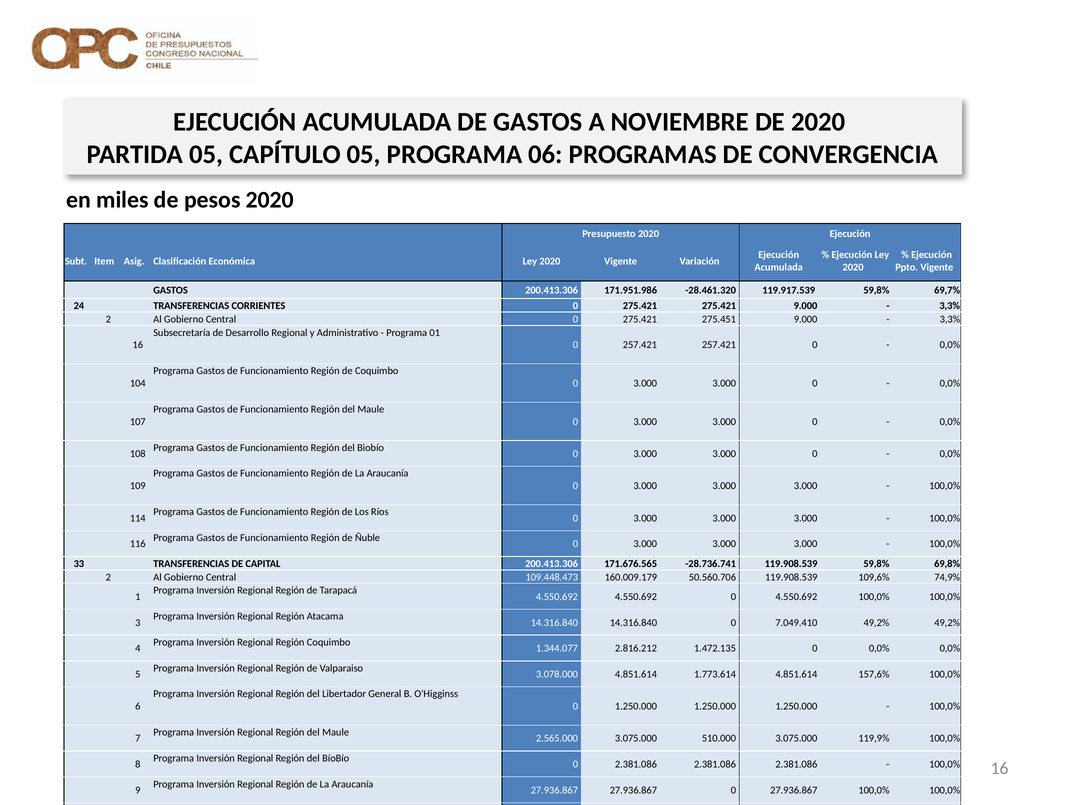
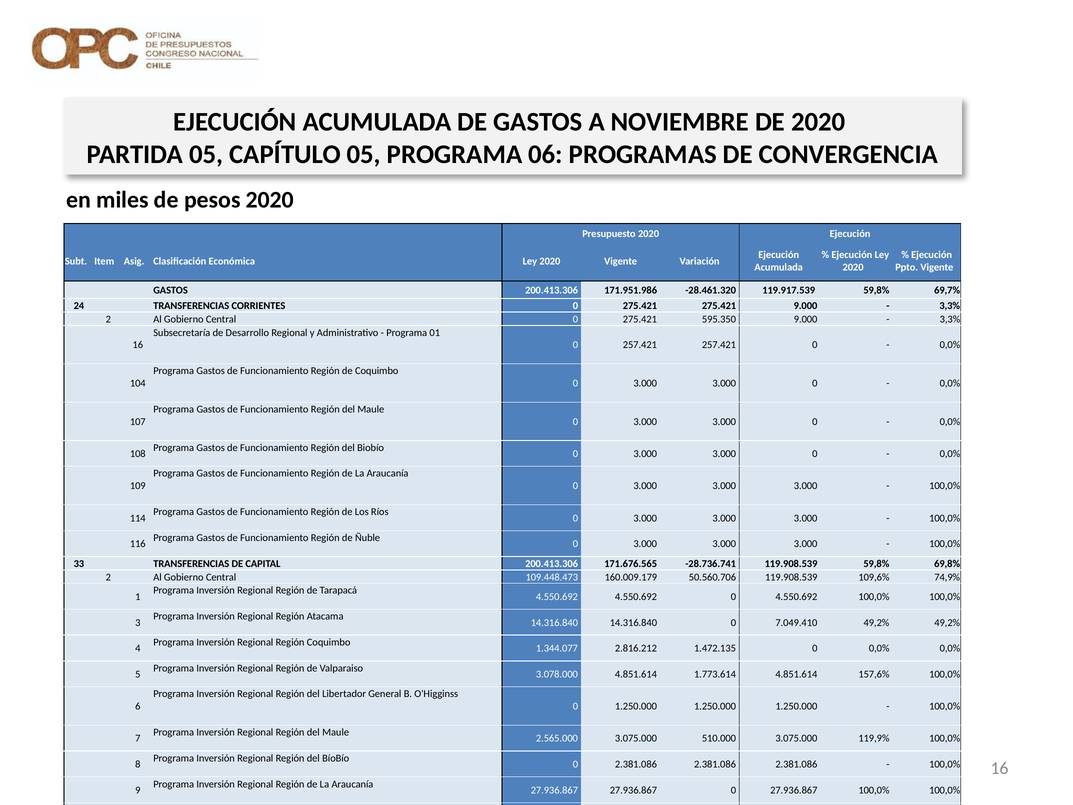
275.451: 275.451 -> 595.350
